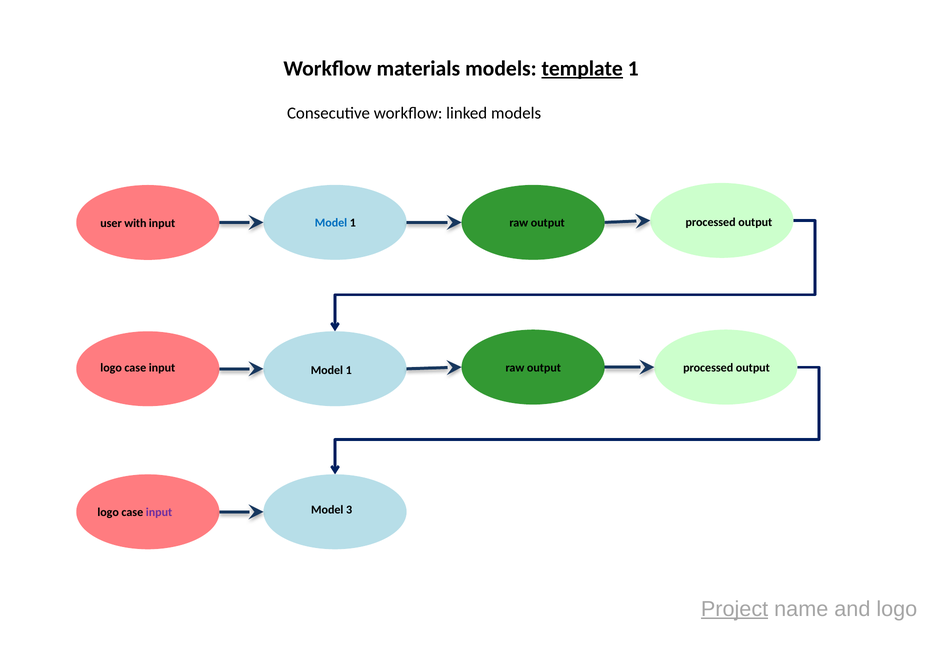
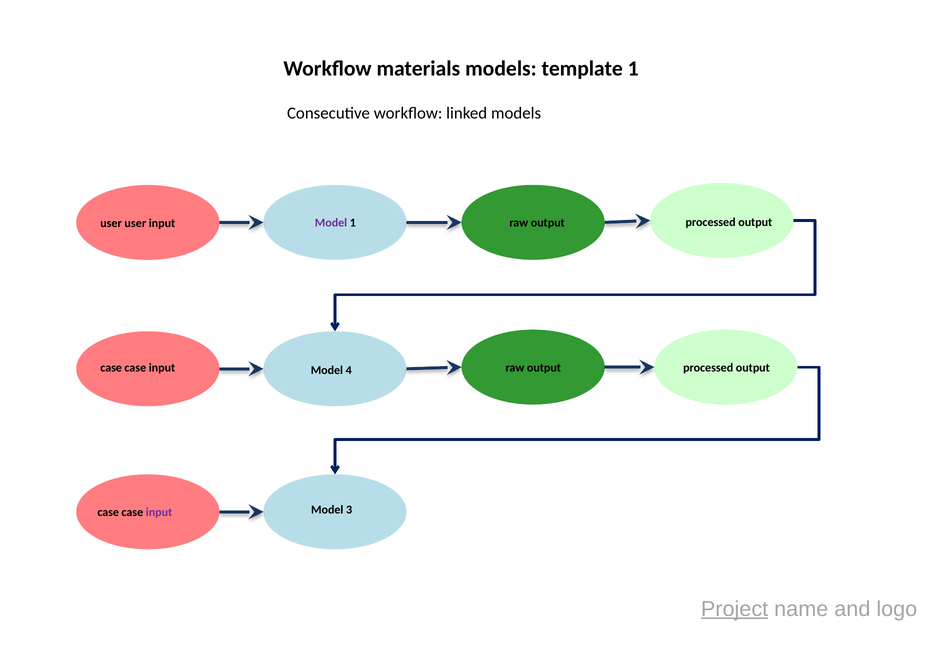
template underline: present -> none
Model at (331, 223) colour: blue -> purple
user with: with -> user
logo at (111, 368): logo -> case
1 at (349, 371): 1 -> 4
logo at (108, 513): logo -> case
